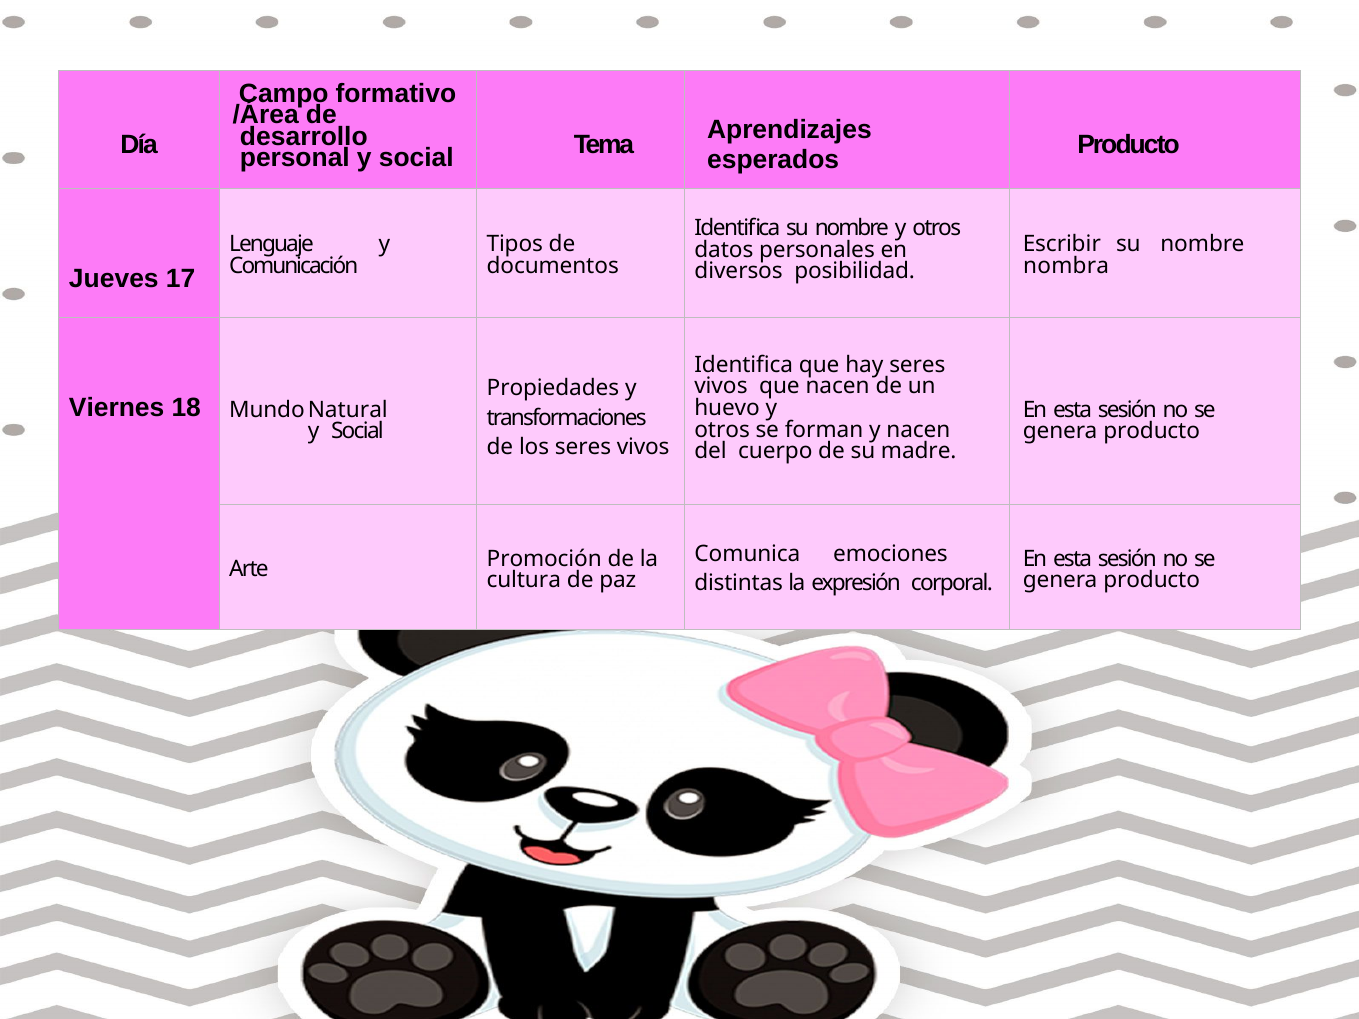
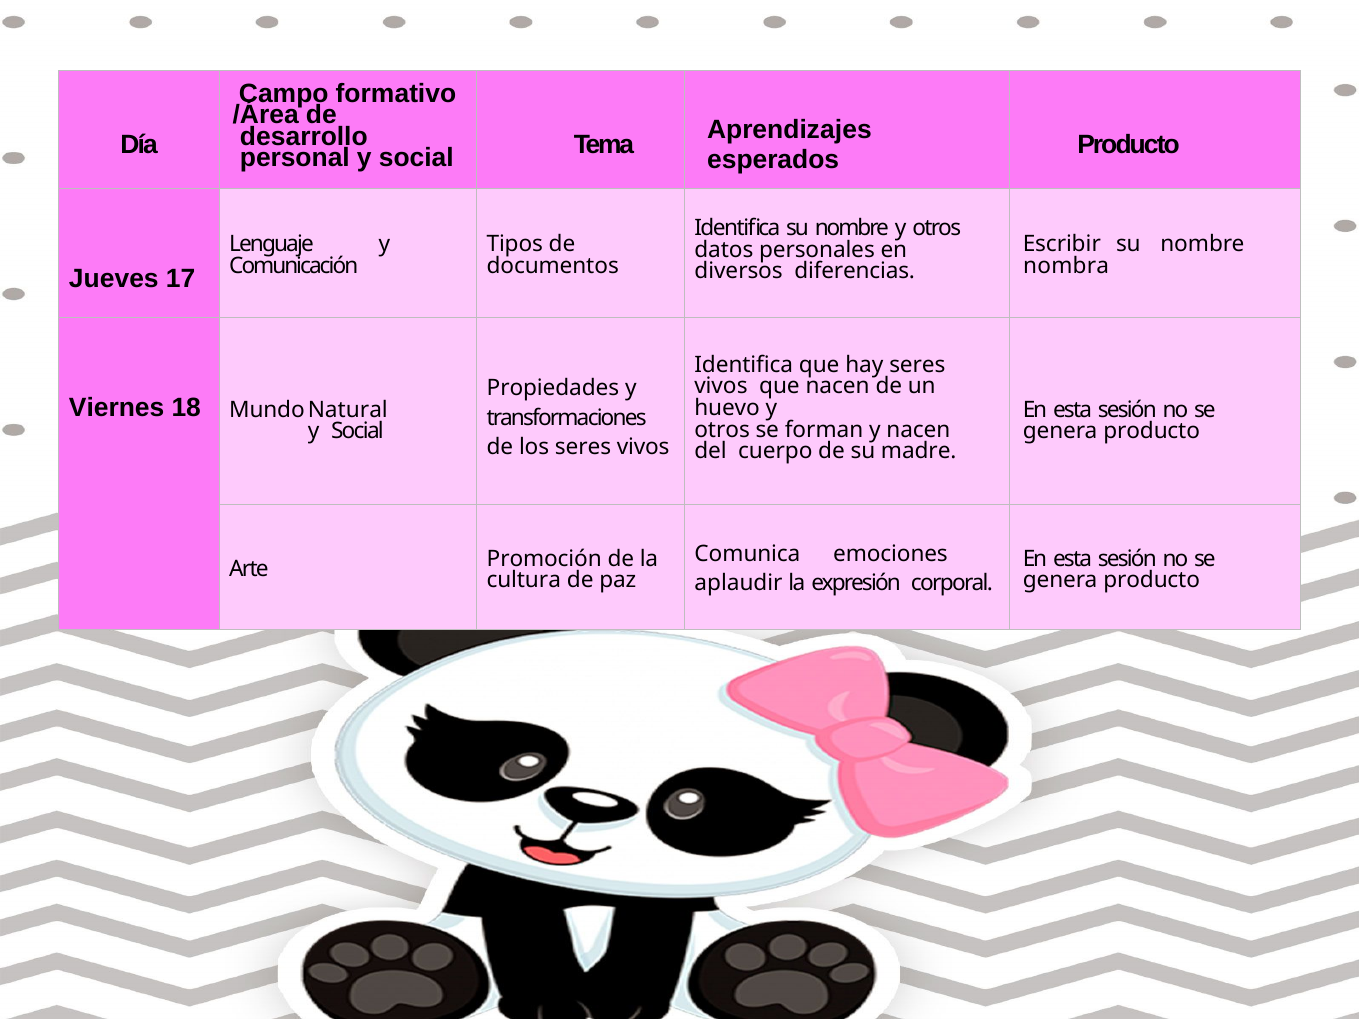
posibilidad: posibilidad -> diferencias
distintas: distintas -> aplaudir
